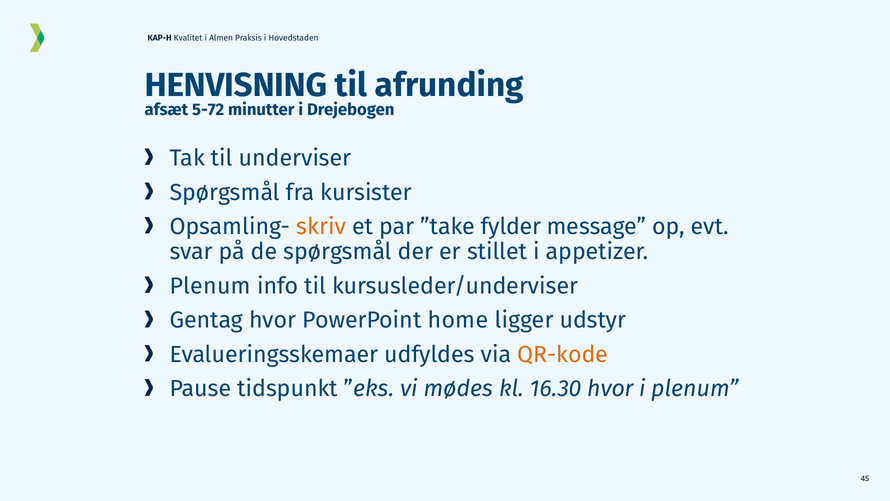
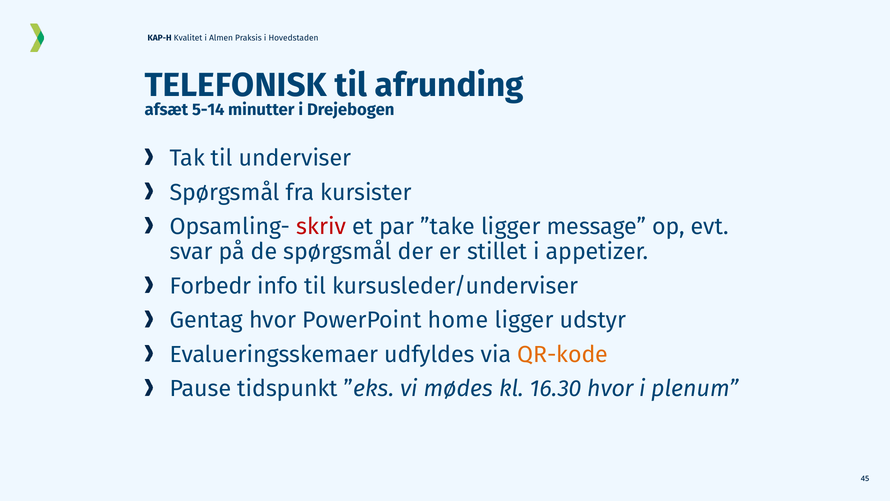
HENVISNING: HENVISNING -> TELEFONISK
5-72: 5-72 -> 5-14
skriv colour: orange -> red
”take fylder: fylder -> ligger
Plenum at (210, 286): Plenum -> Forbedr
